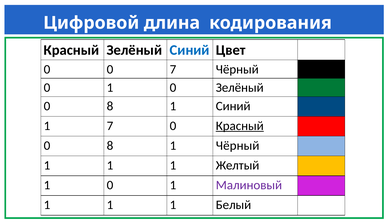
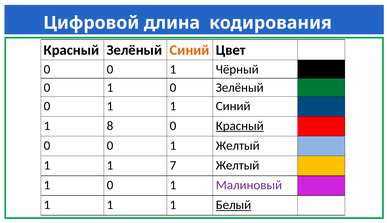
Синий at (190, 50) colour: blue -> orange
7 at (173, 69): 7 -> 1
8 at (110, 106): 8 -> 1
1 7: 7 -> 8
8 at (110, 146): 8 -> 0
1 Чёрный: Чёрный -> Желтый
1 at (173, 166): 1 -> 7
Белый underline: none -> present
